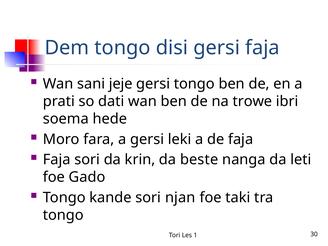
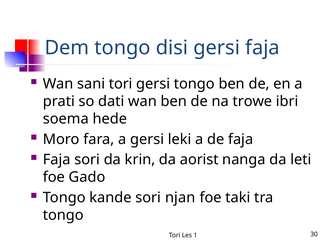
sani jeje: jeje -> tori
beste: beste -> aorist
